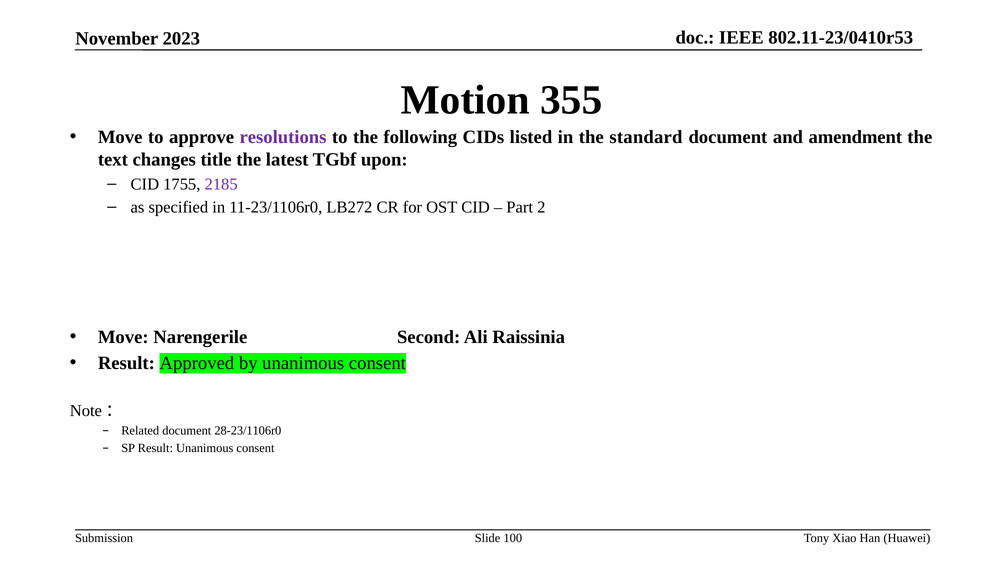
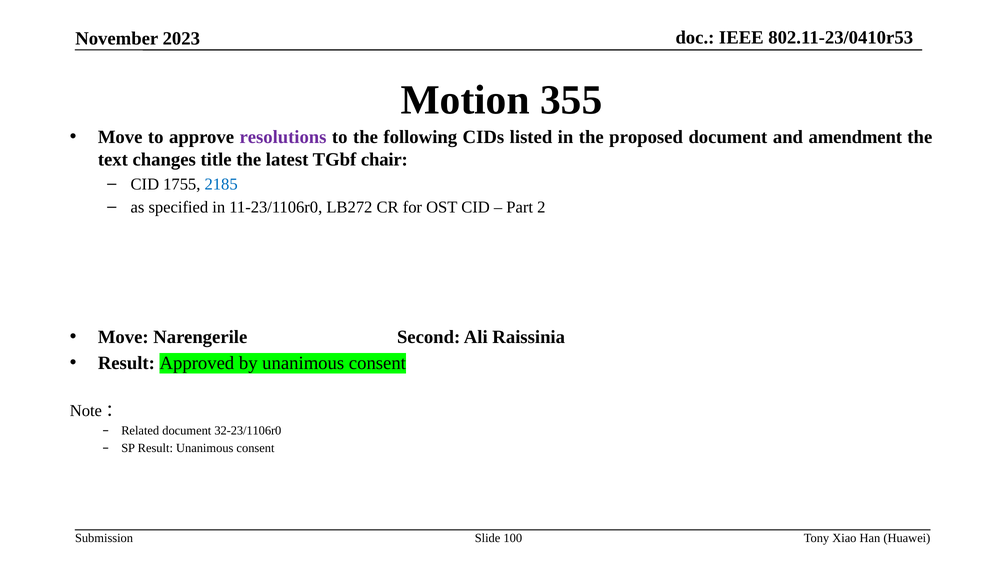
standard: standard -> proposed
upon: upon -> chair
2185 colour: purple -> blue
28-23/1106r0: 28-23/1106r0 -> 32-23/1106r0
